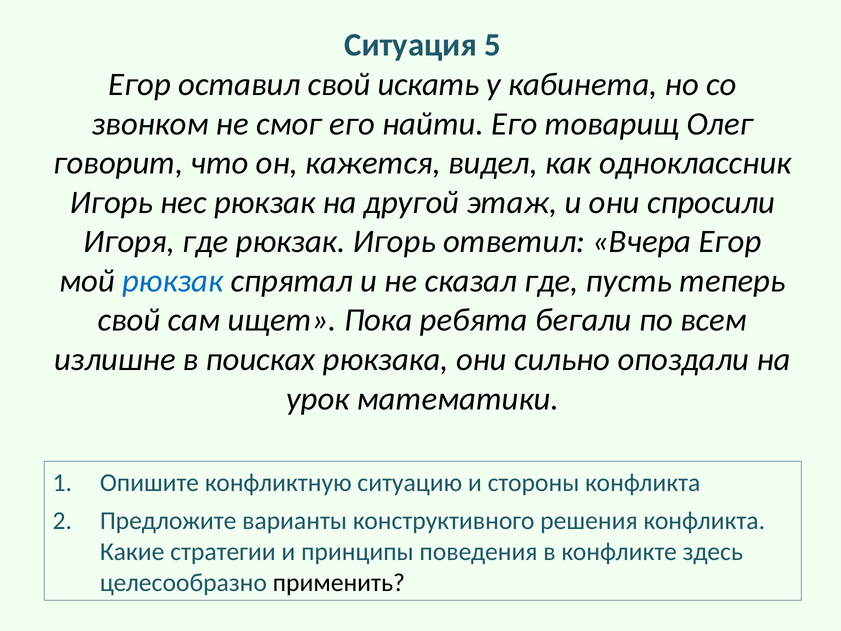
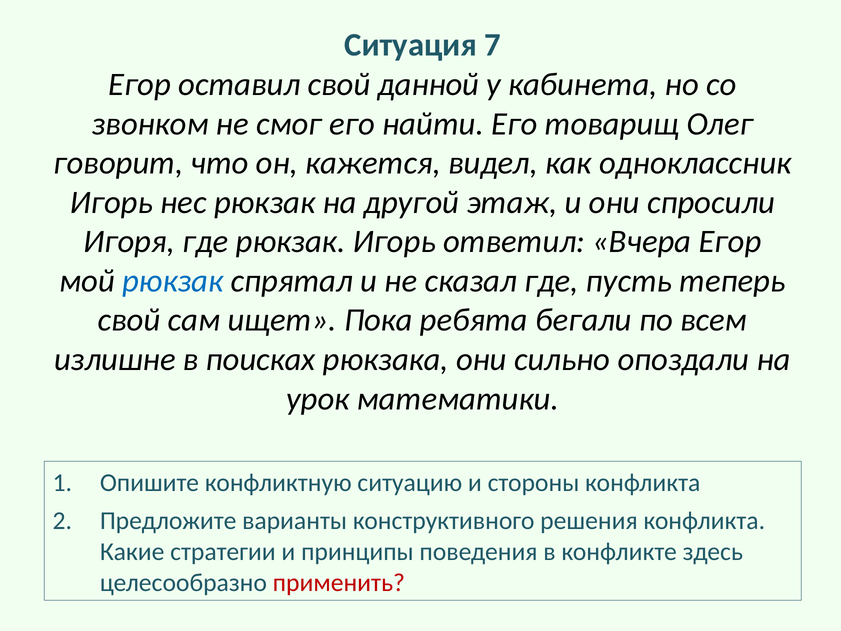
5: 5 -> 7
искать: искать -> данной
применить colour: black -> red
